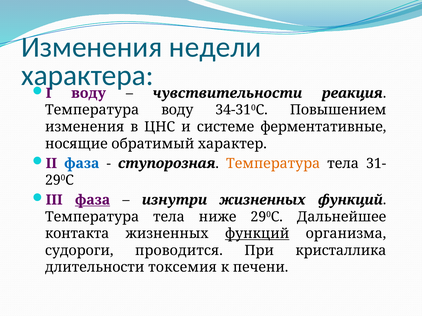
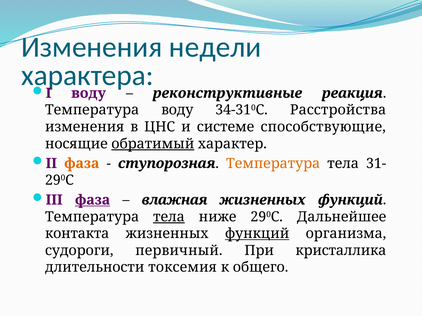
чувствительности: чувствительности -> реконструктивные
Повышением: Повышением -> Расстройства
ферментативные: ферментативные -> способствующие
обратимый underline: none -> present
фаза at (82, 164) colour: blue -> orange
изнутри: изнутри -> влажная
тела at (169, 217) underline: none -> present
проводится: проводится -> первичный
печени: печени -> общего
